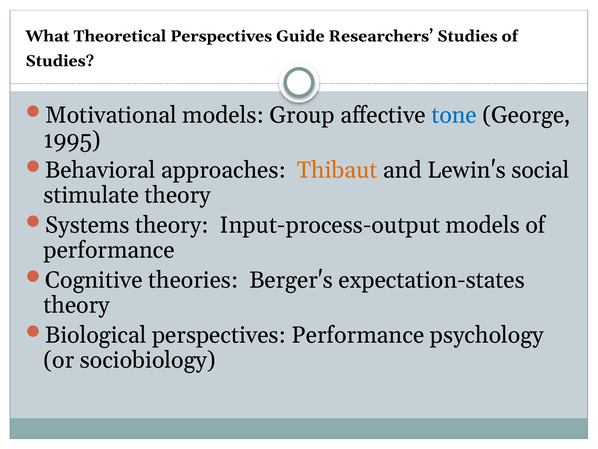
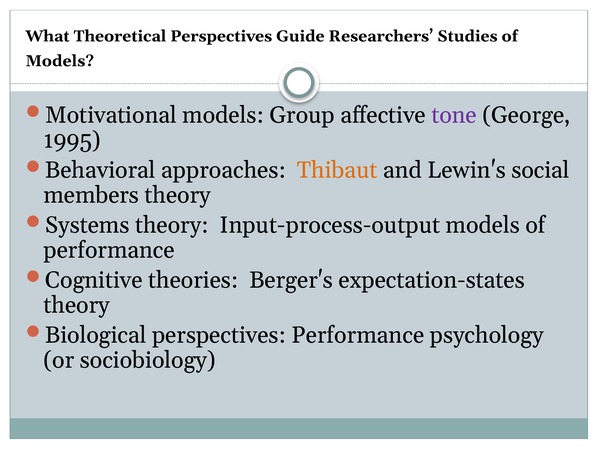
Studies at (60, 61): Studies -> Models
tone colour: blue -> purple
stimulate: stimulate -> members
